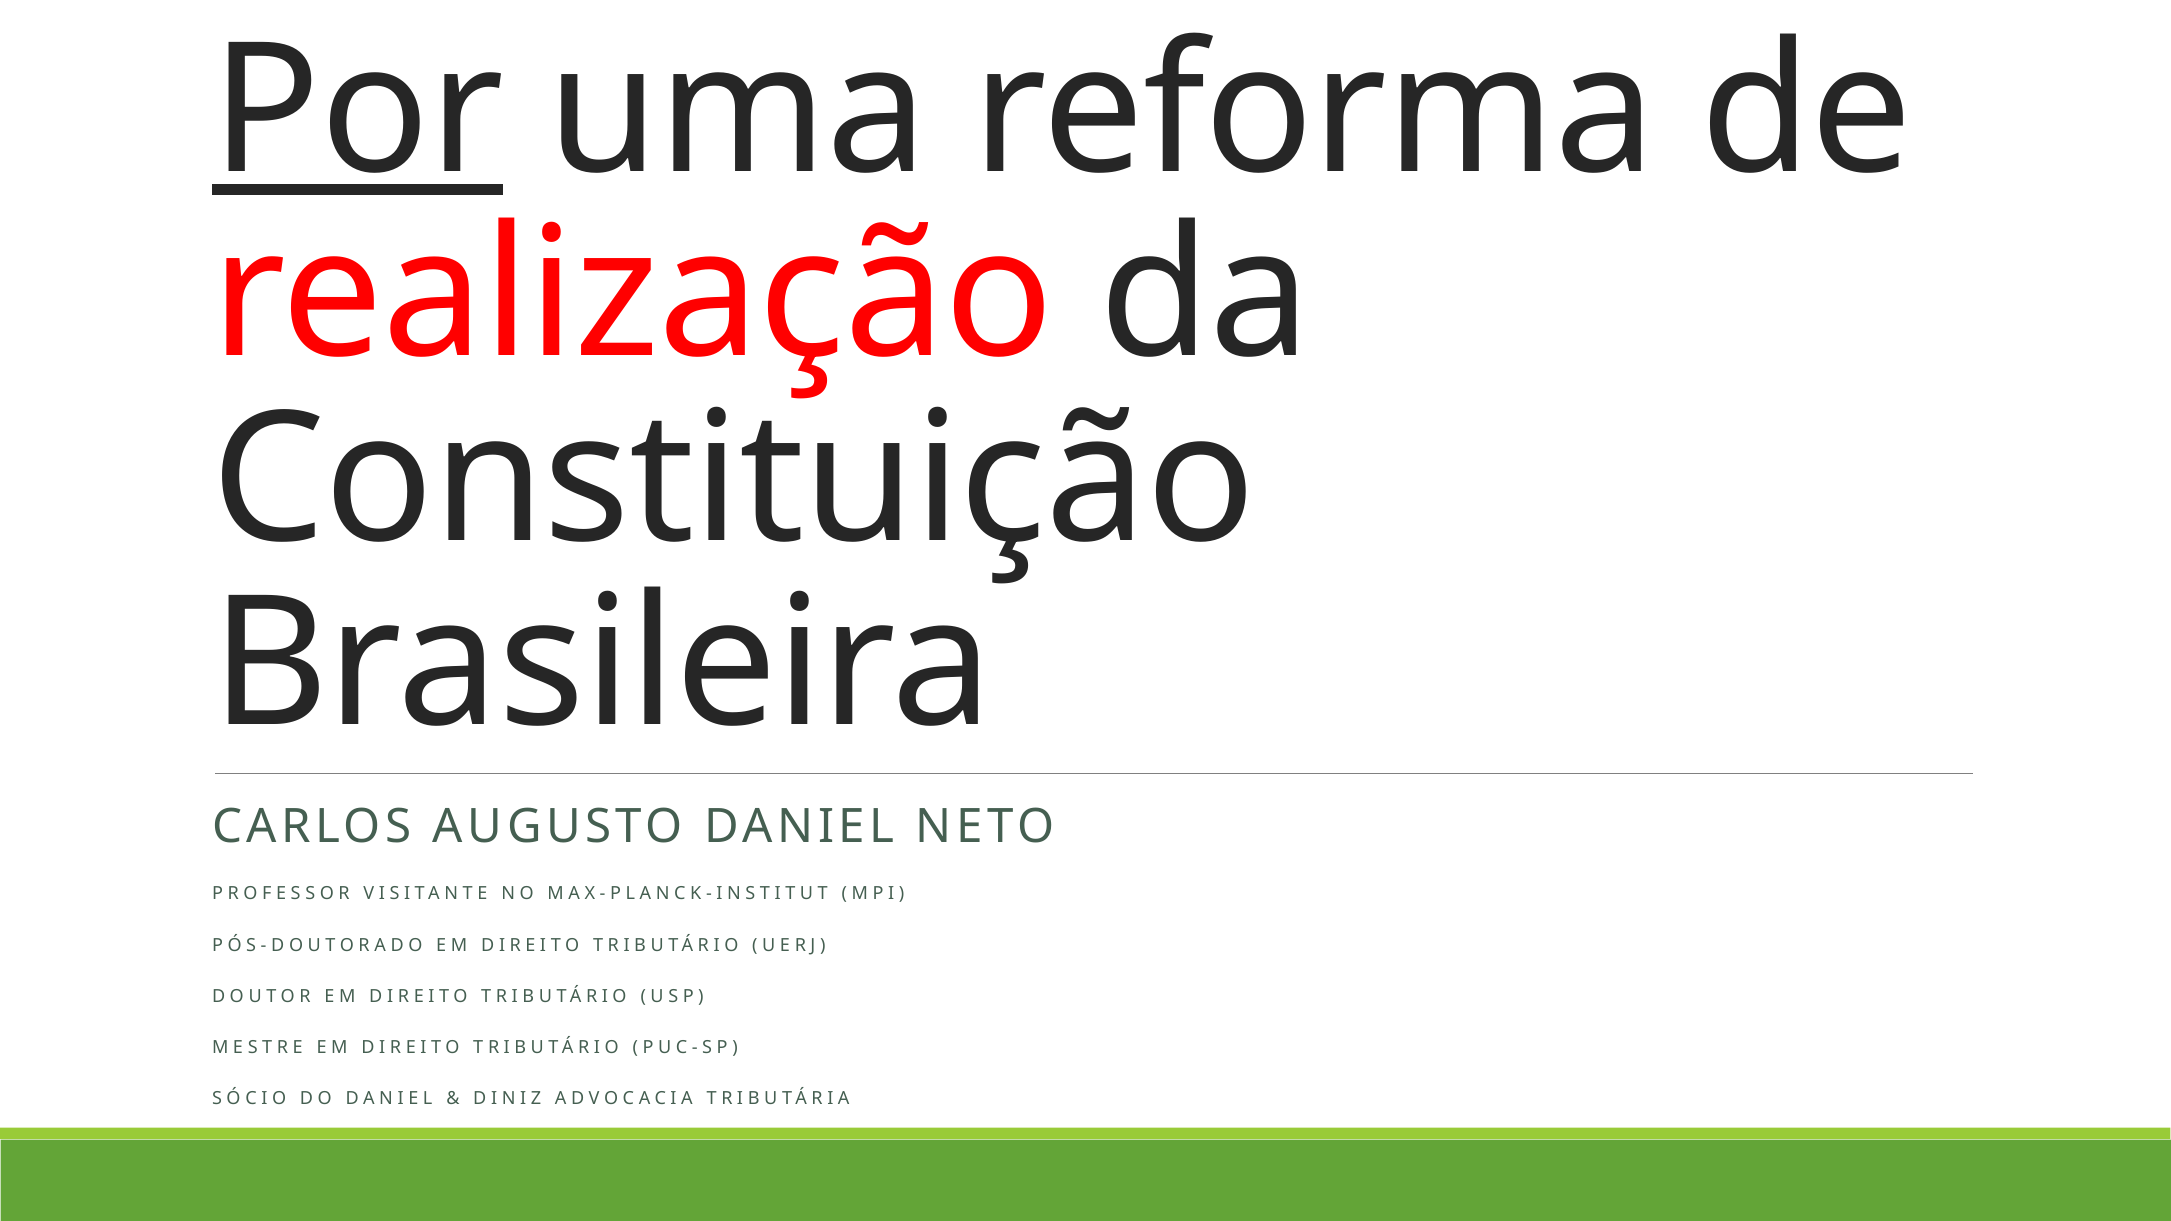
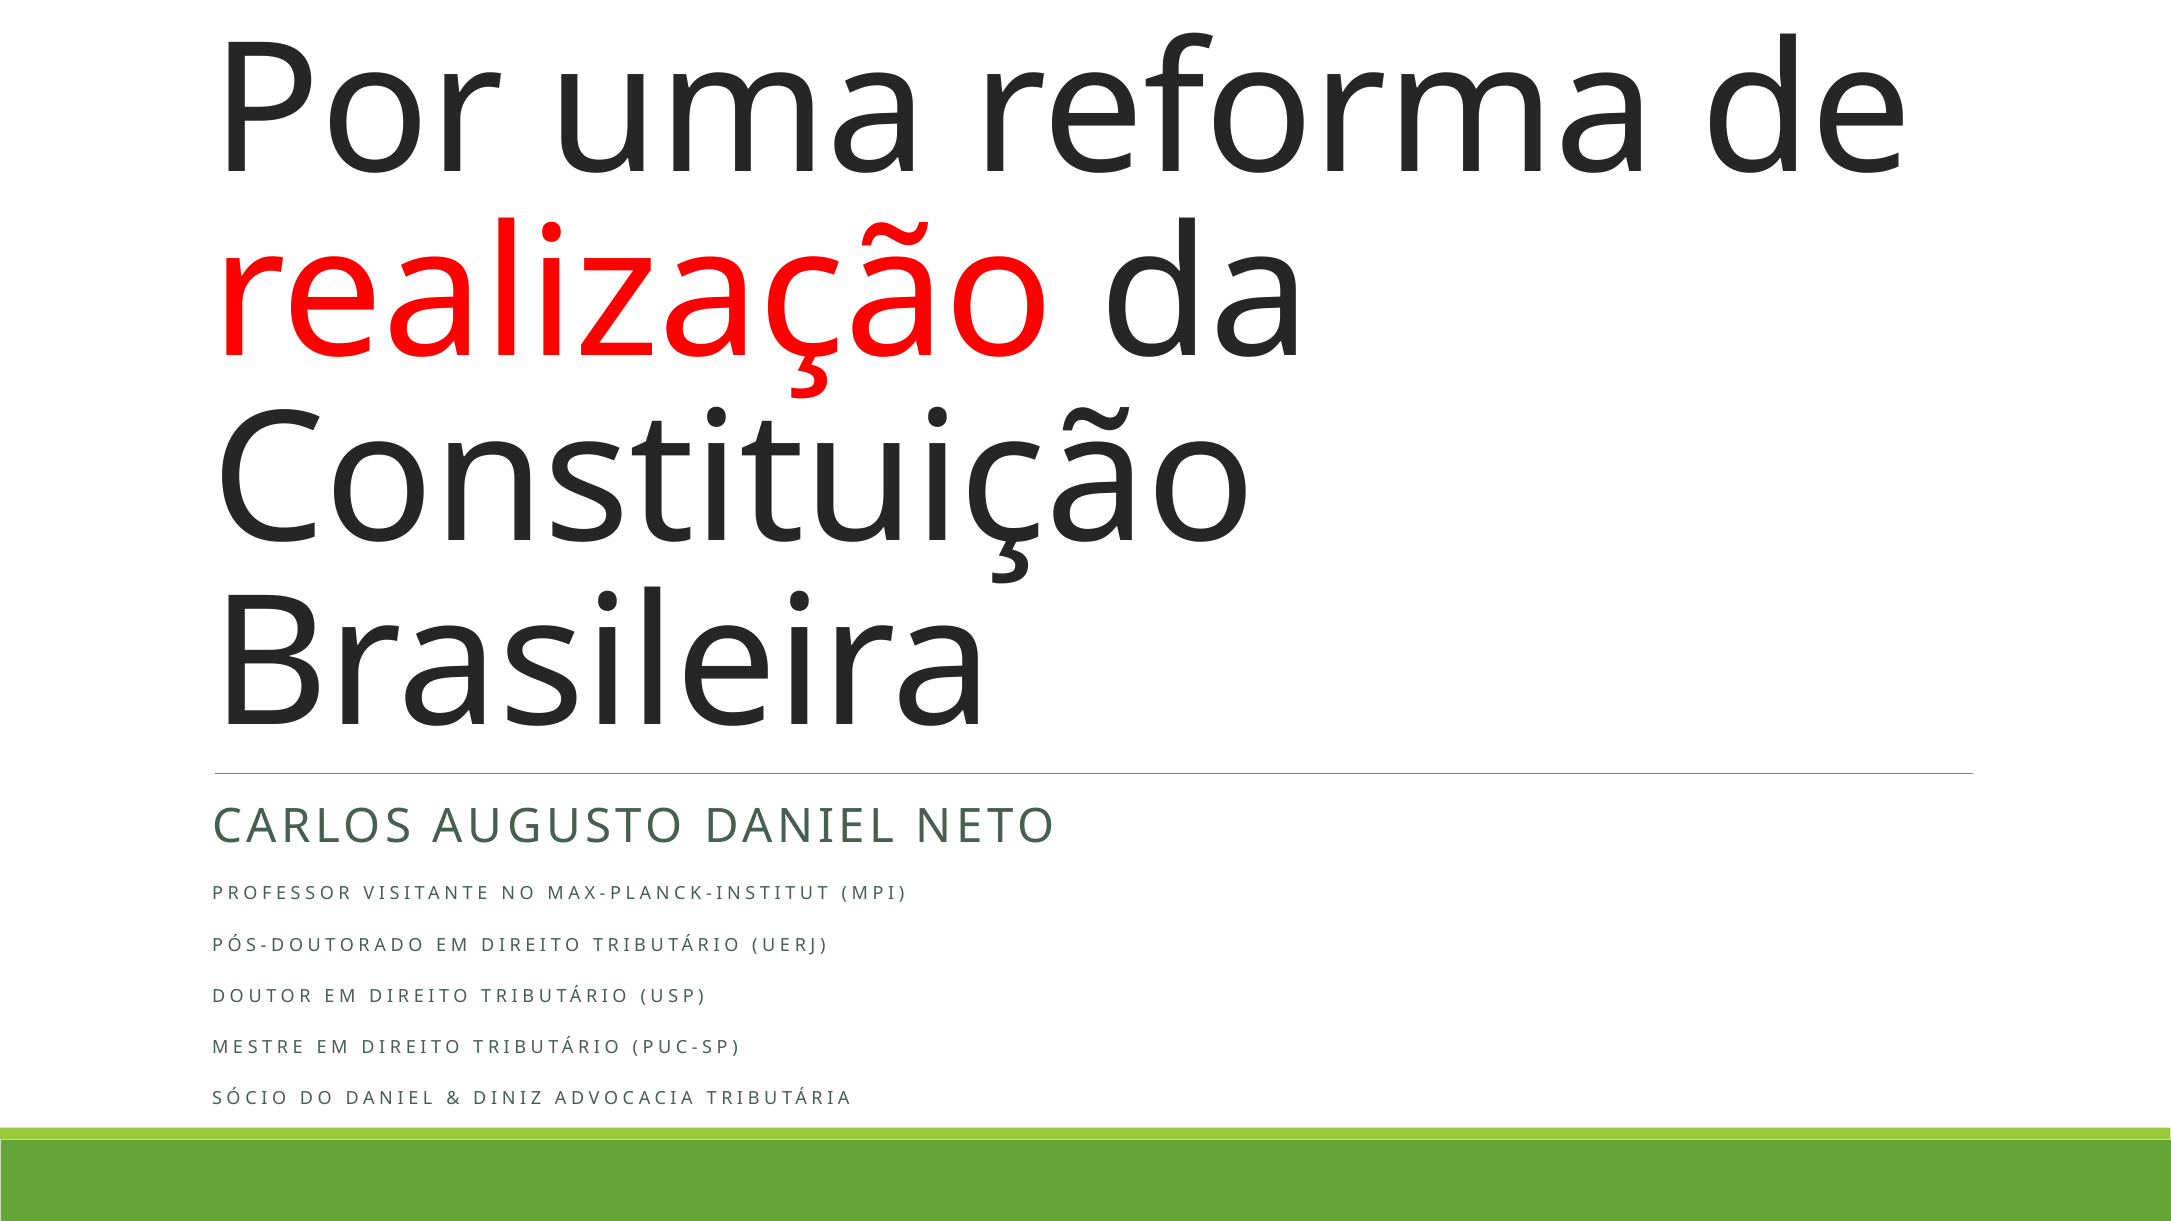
Por underline: present -> none
